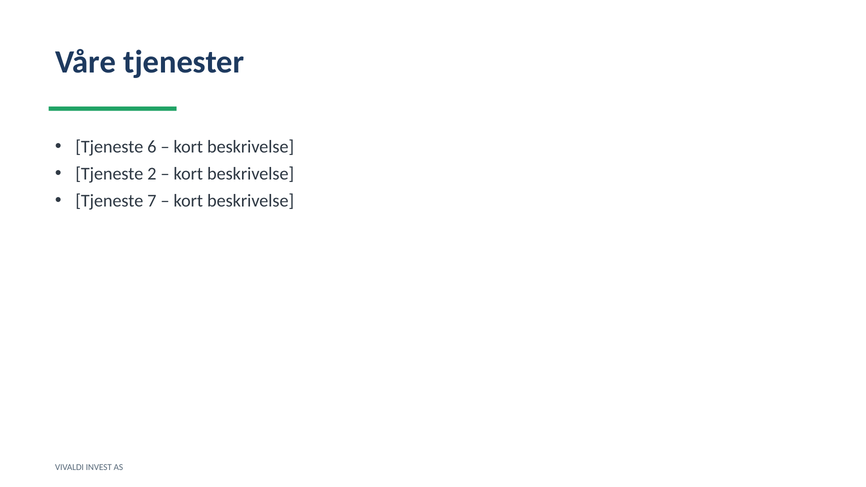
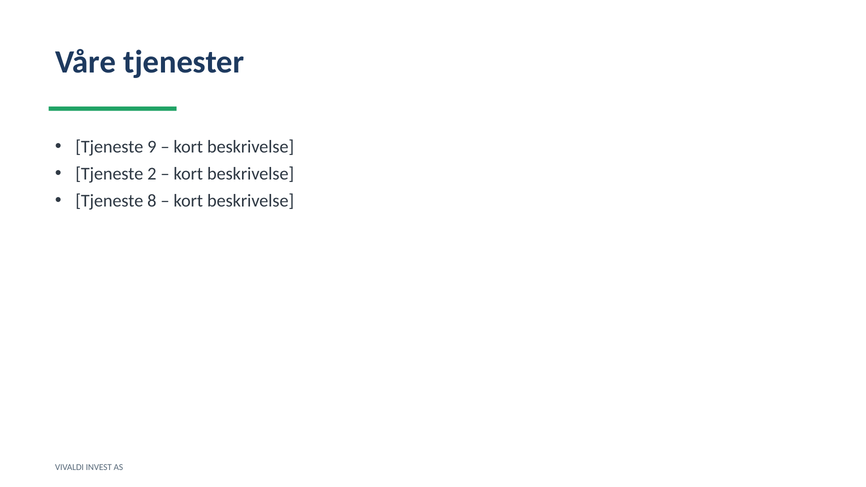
6: 6 -> 9
7: 7 -> 8
